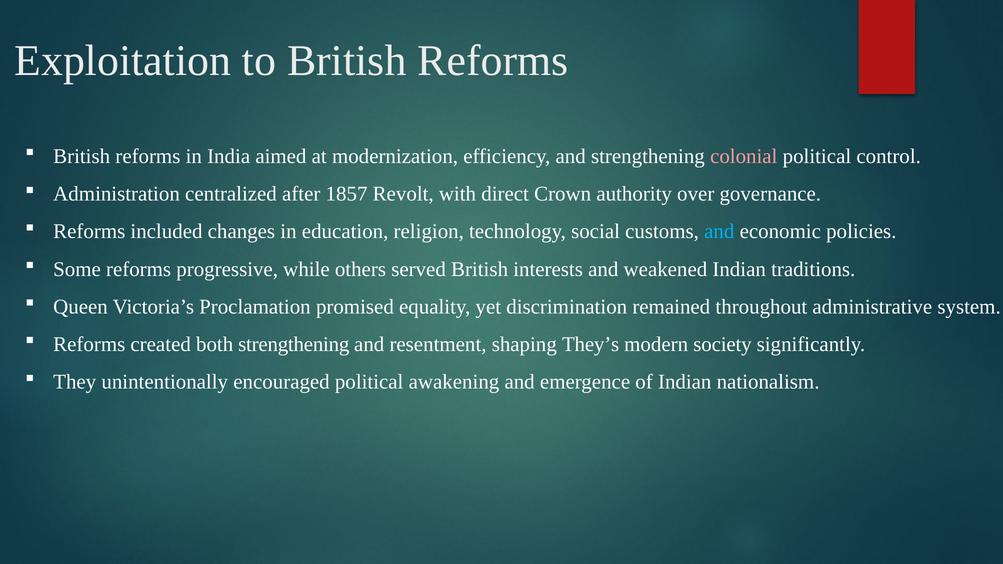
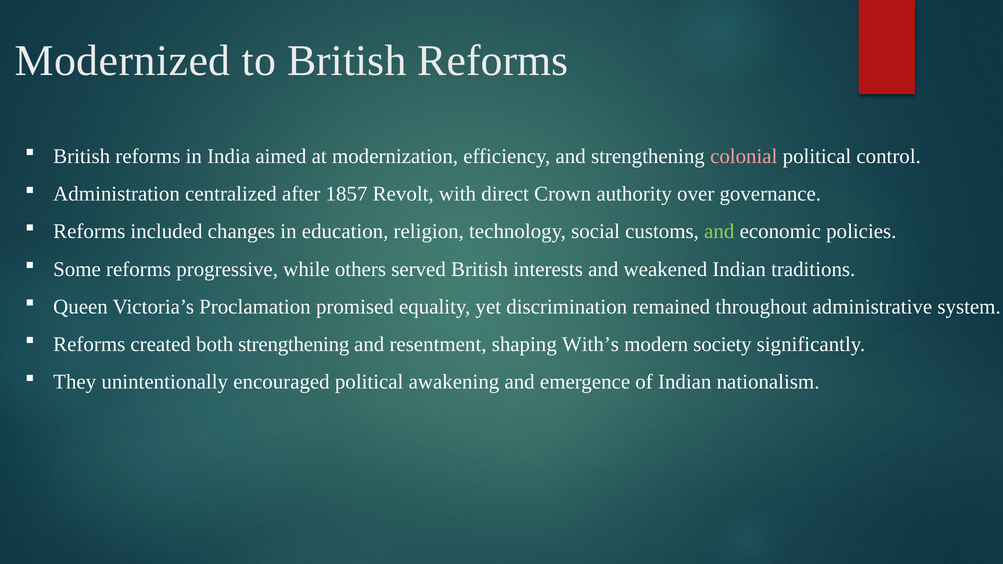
Exploitation: Exploitation -> Modernized
and at (719, 232) colour: light blue -> light green
They’s: They’s -> With’s
